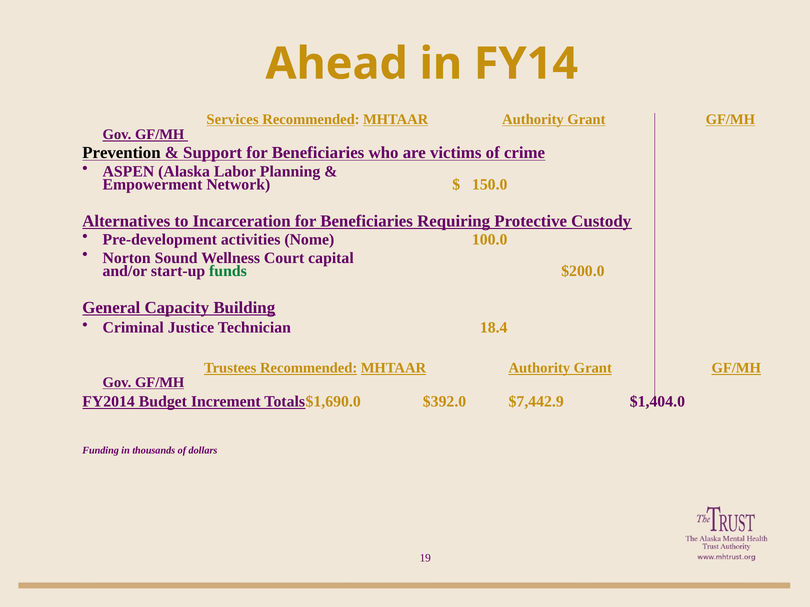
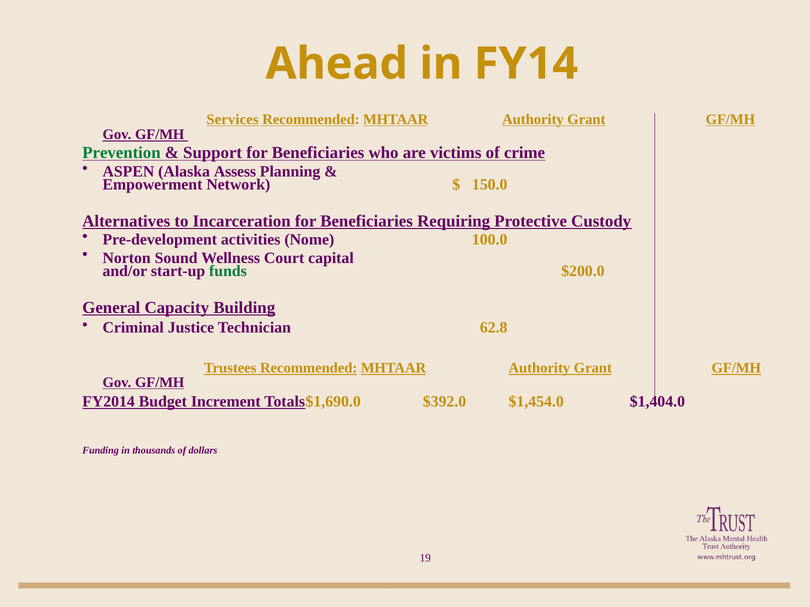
Prevention colour: black -> green
Labor: Labor -> Assess
18.4: 18.4 -> 62.8
$7,442.9: $7,442.9 -> $1,454.0
